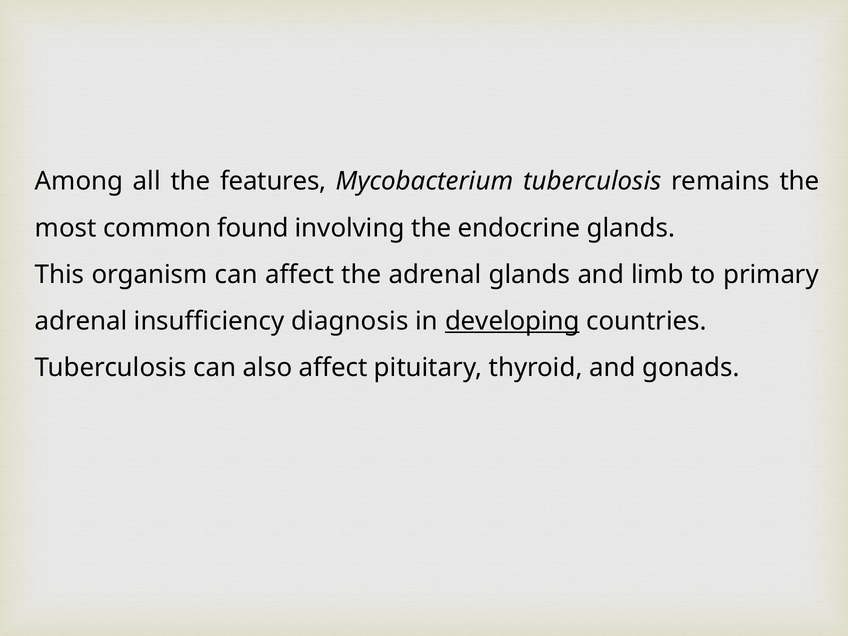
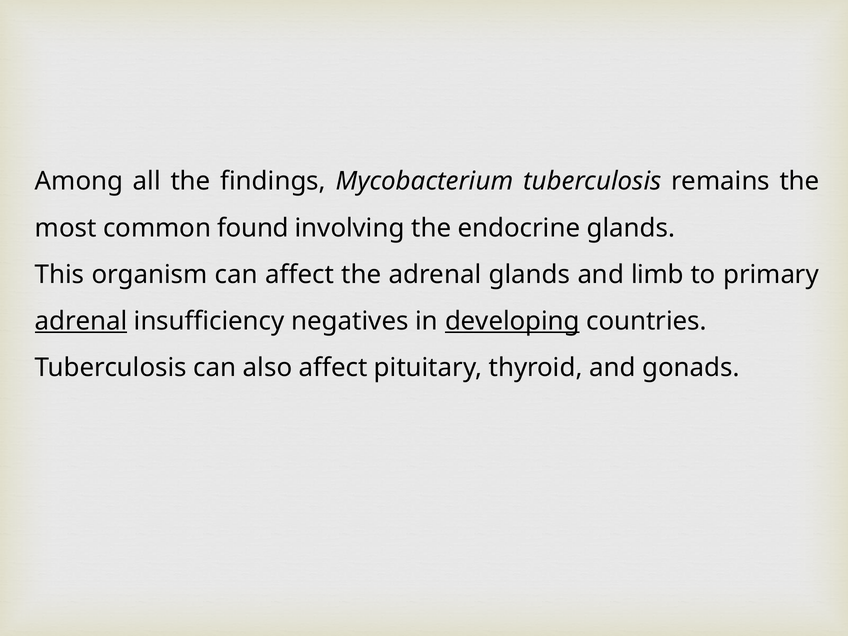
features: features -> findings
adrenal at (81, 321) underline: none -> present
diagnosis: diagnosis -> negatives
